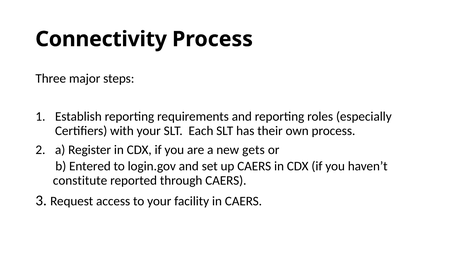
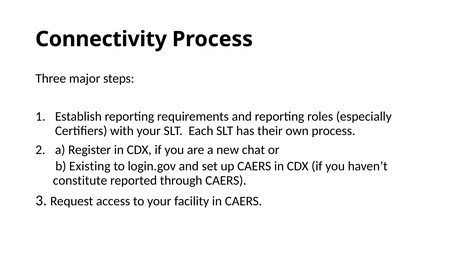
gets: gets -> chat
Entered: Entered -> Existing
